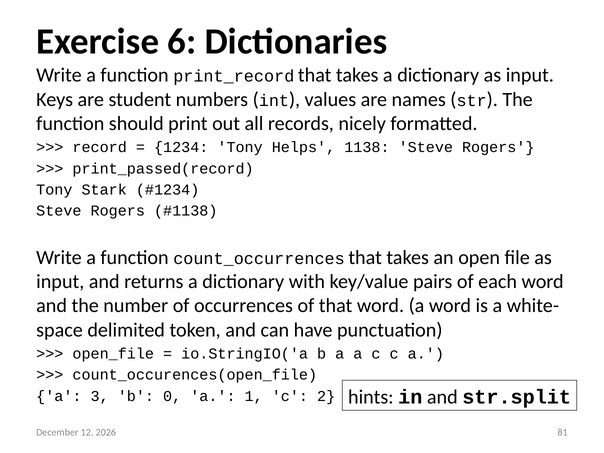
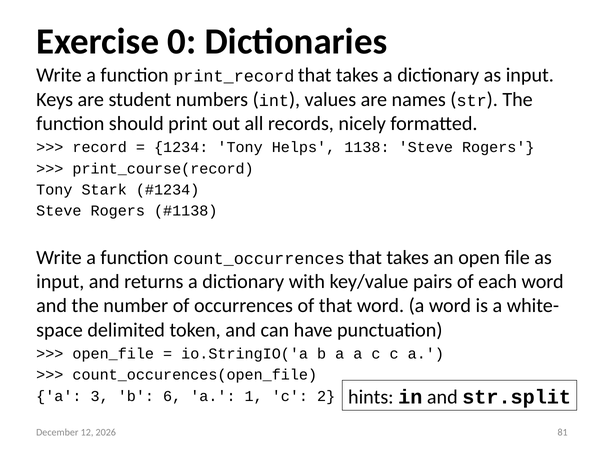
6: 6 -> 0
print_passed(record: print_passed(record -> print_course(record
0: 0 -> 6
